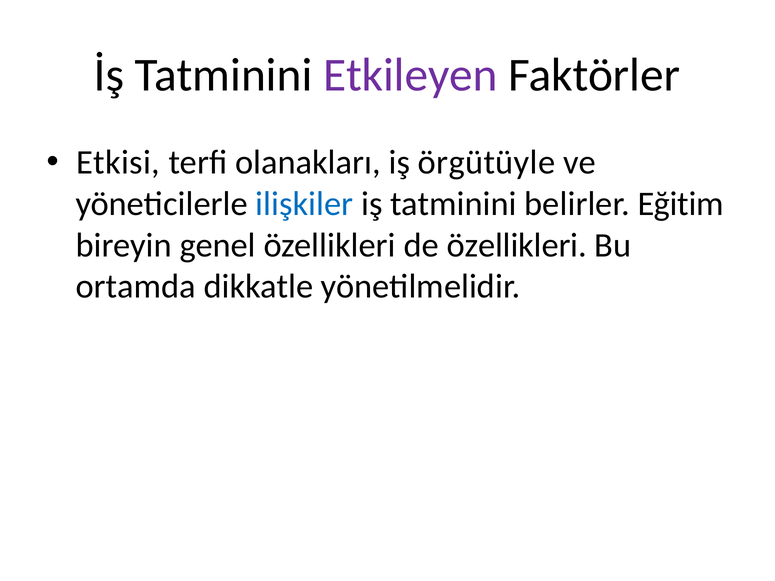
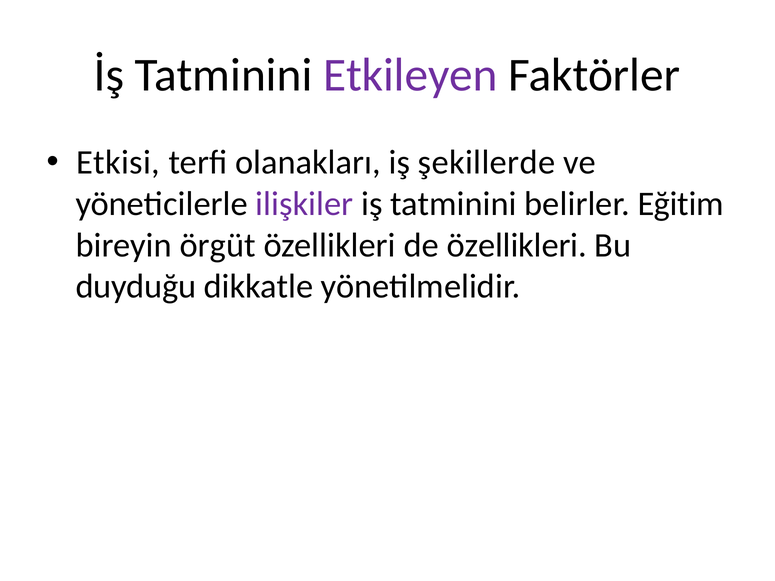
örgütüyle: örgütüyle -> şekillerde
ilişkiler colour: blue -> purple
genel: genel -> örgüt
ortamda: ortamda -> duyduğu
